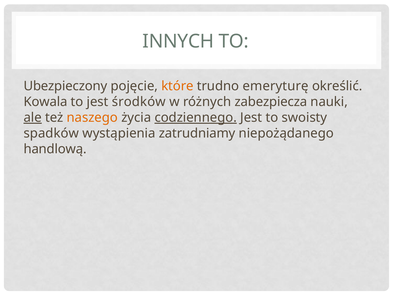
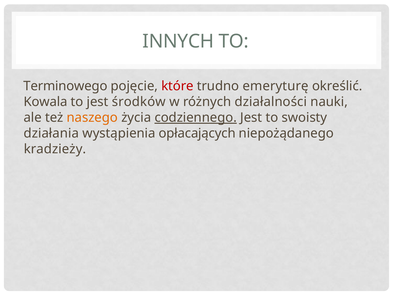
Ubezpieczony: Ubezpieczony -> Terminowego
które colour: orange -> red
zabezpiecza: zabezpiecza -> działalności
ale underline: present -> none
spadków: spadków -> działania
zatrudniamy: zatrudniamy -> opłacających
handlową: handlową -> kradzieży
